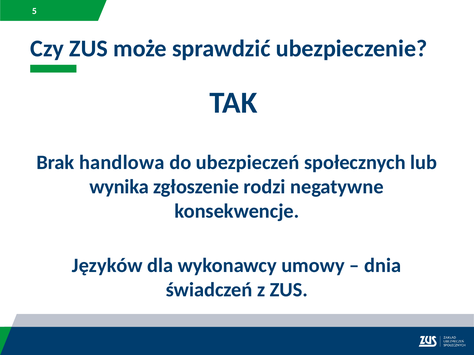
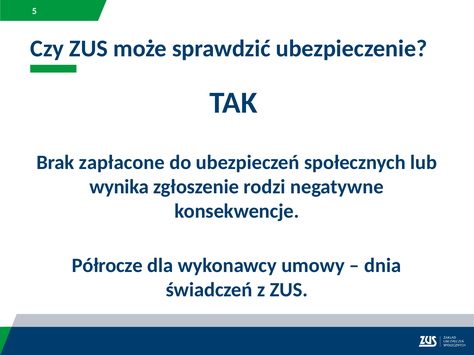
handlowa: handlowa -> zapłacone
Języków: Języków -> Półrocze
